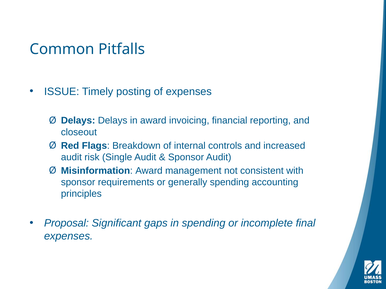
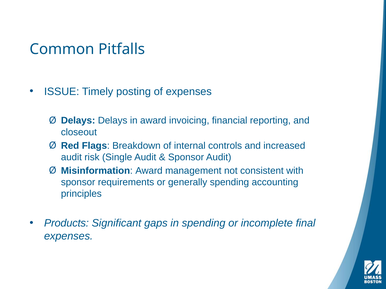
Proposal: Proposal -> Products
